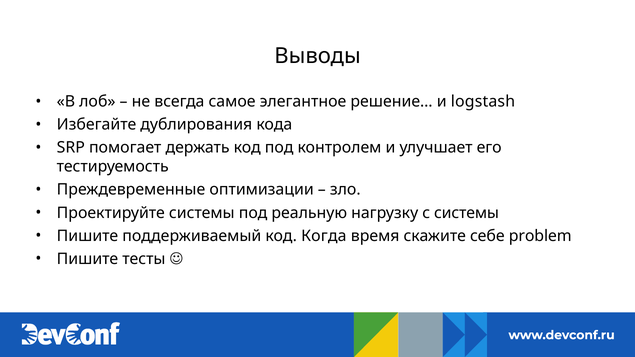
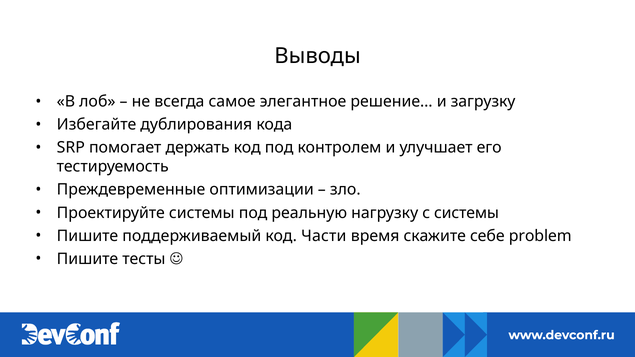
logstash: logstash -> загрузку
Когда: Когда -> Части
